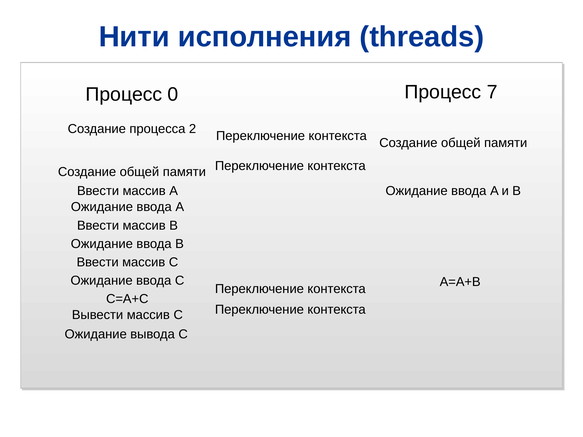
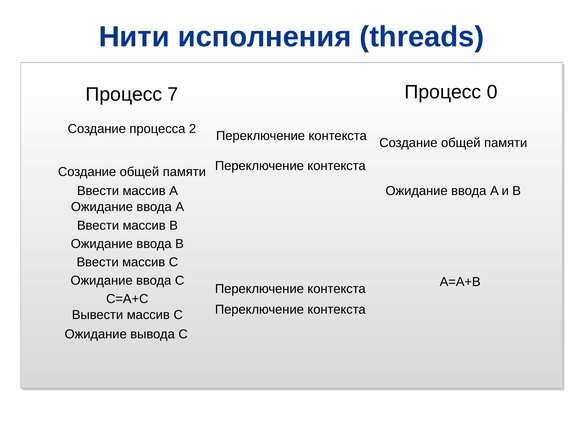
0: 0 -> 7
7: 7 -> 0
